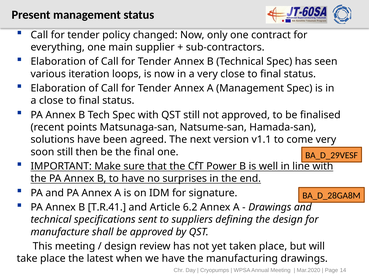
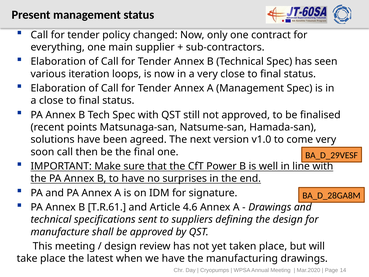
v1.1: v1.1 -> v1.0
soon still: still -> call
T.R.41: T.R.41 -> T.R.61
6.2: 6.2 -> 4.6
